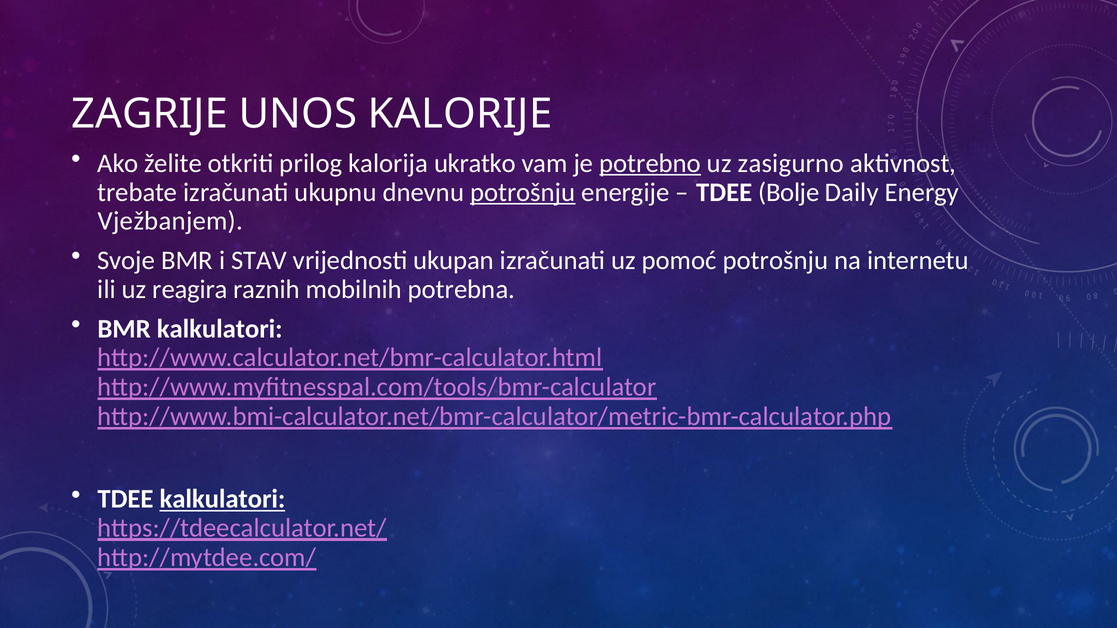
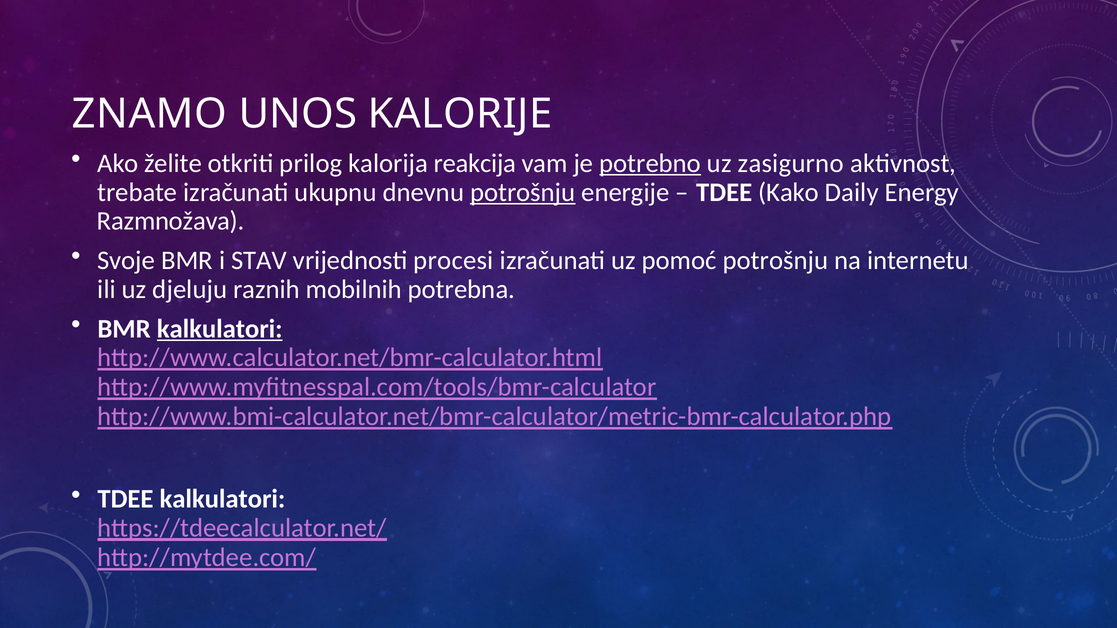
ZAGRIJE: ZAGRIJE -> ZNAMO
ukratko: ukratko -> reakcija
Bolje: Bolje -> Kako
Vježbanjem: Vježbanjem -> Razmnožava
ukupan: ukupan -> procesi
reagira: reagira -> djeluju
kalkulatori at (220, 329) underline: none -> present
kalkulatori at (222, 499) underline: present -> none
